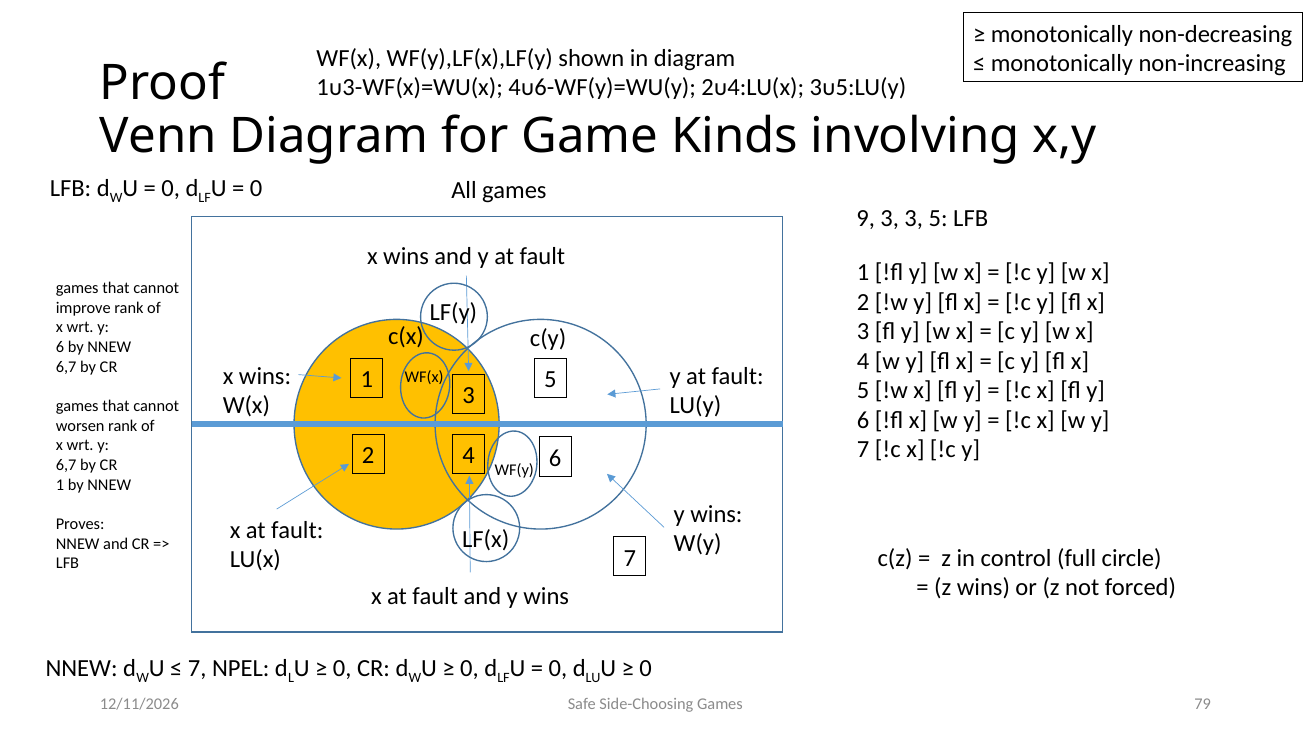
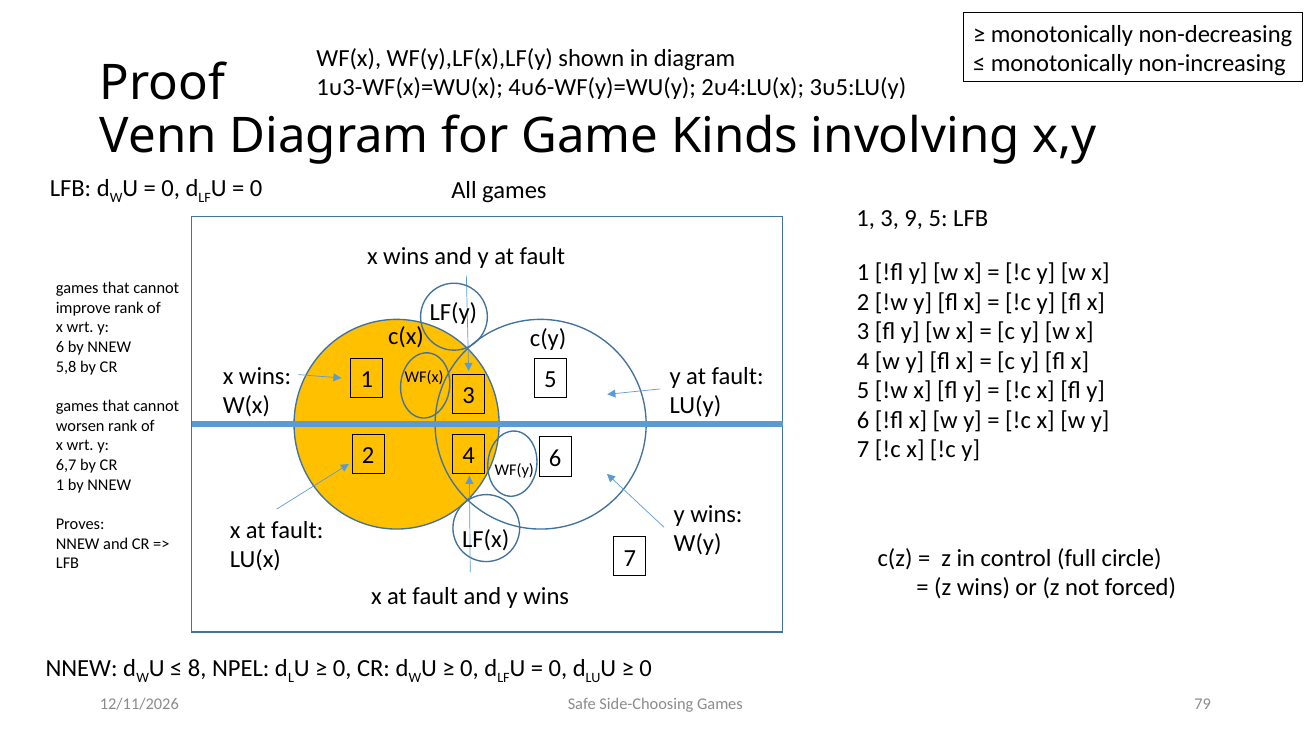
9 at (866, 218): 9 -> 1
3 3: 3 -> 9
6,7 at (66, 367): 6,7 -> 5,8
7 at (197, 669): 7 -> 8
